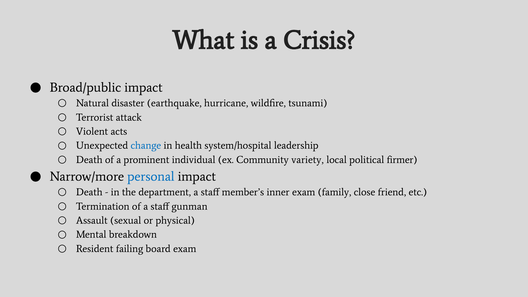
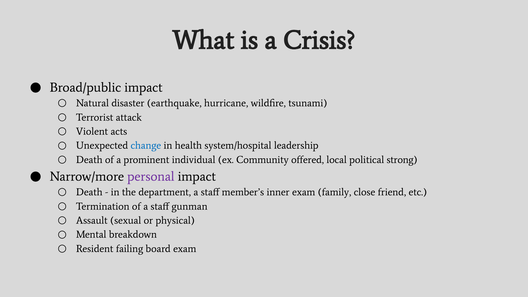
variety: variety -> offered
firmer: firmer -> strong
personal colour: blue -> purple
